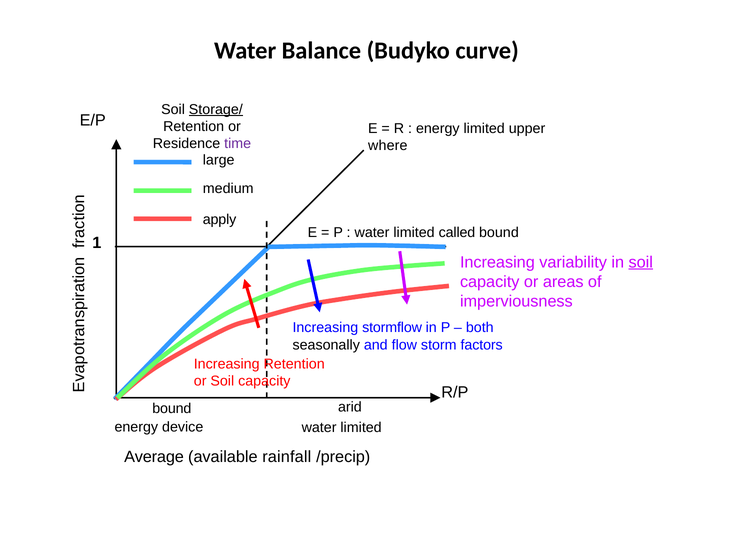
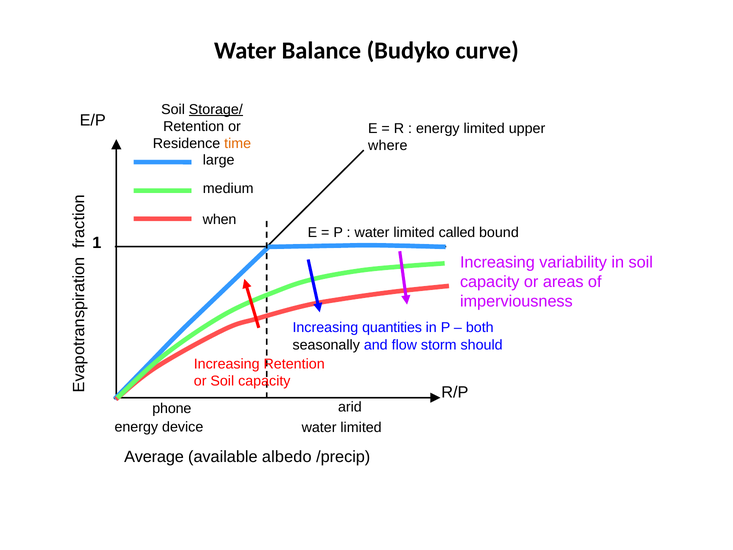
time colour: purple -> orange
apply: apply -> when
soil at (641, 262) underline: present -> none
stormflow: stormflow -> quantities
factors: factors -> should
bound at (172, 408): bound -> phone
rainfall: rainfall -> albedo
